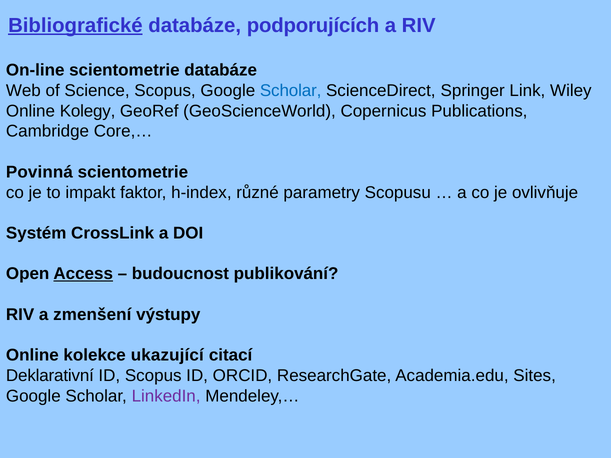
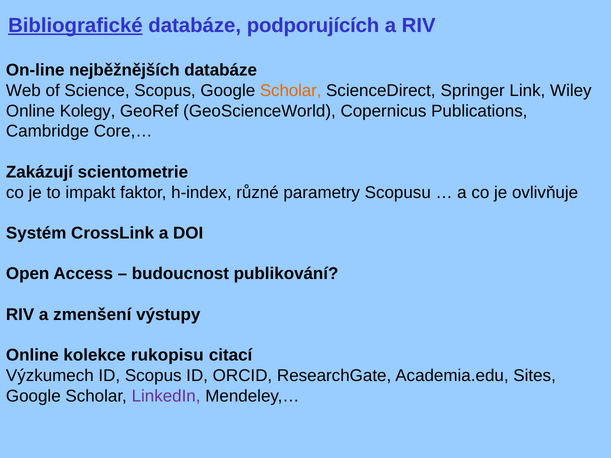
On-line scientometrie: scientometrie -> nejběžnějších
Scholar at (291, 91) colour: blue -> orange
Povinná: Povinná -> Zakázují
Access underline: present -> none
ukazující: ukazující -> rukopisu
Deklarativní: Deklarativní -> Výzkumech
